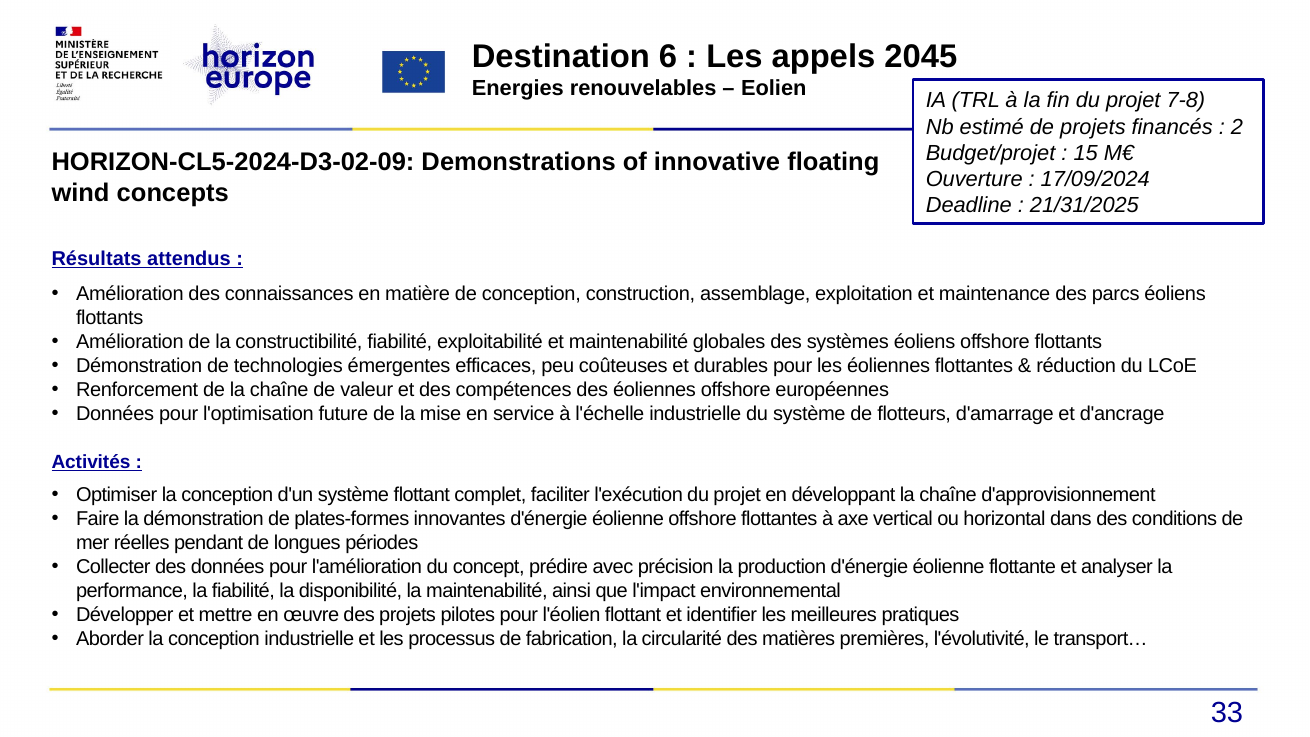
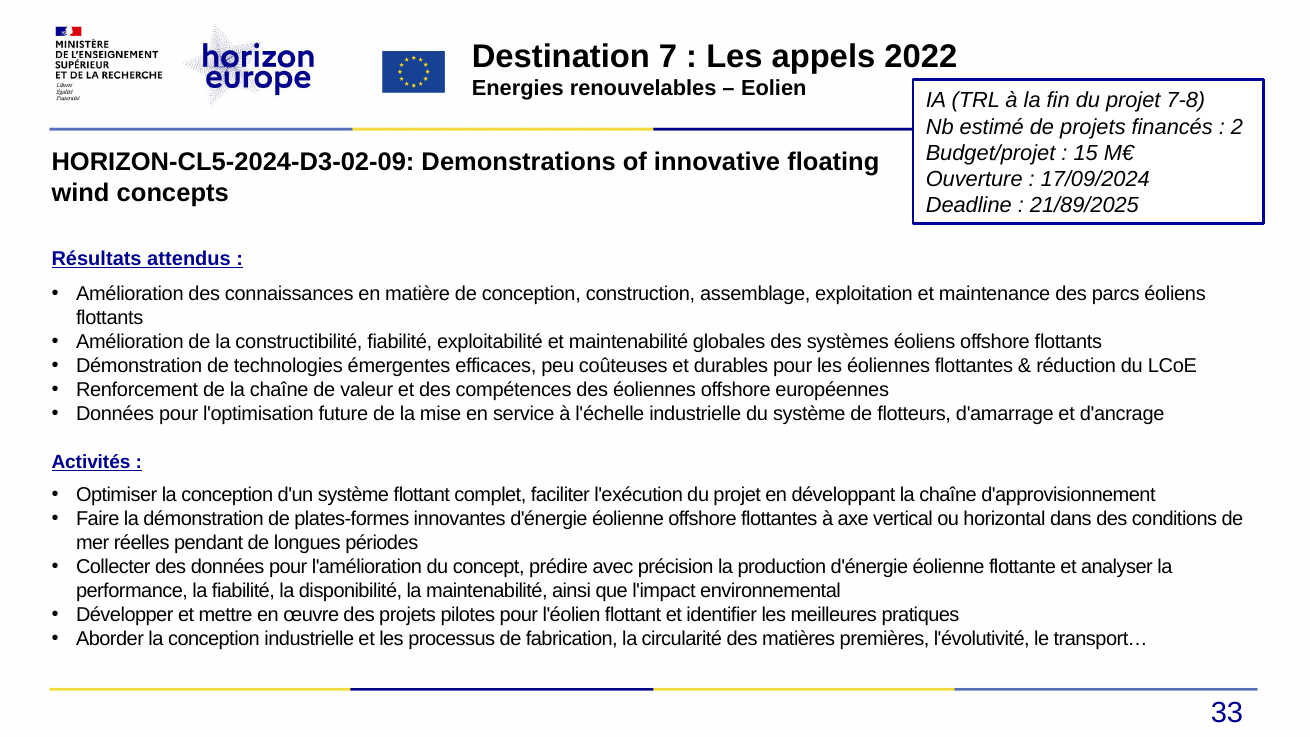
6: 6 -> 7
2045: 2045 -> 2022
21/31/2025: 21/31/2025 -> 21/89/2025
